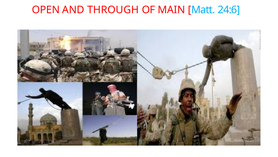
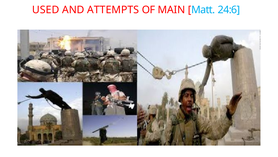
OPEN: OPEN -> USED
THROUGH: THROUGH -> ATTEMPTS
